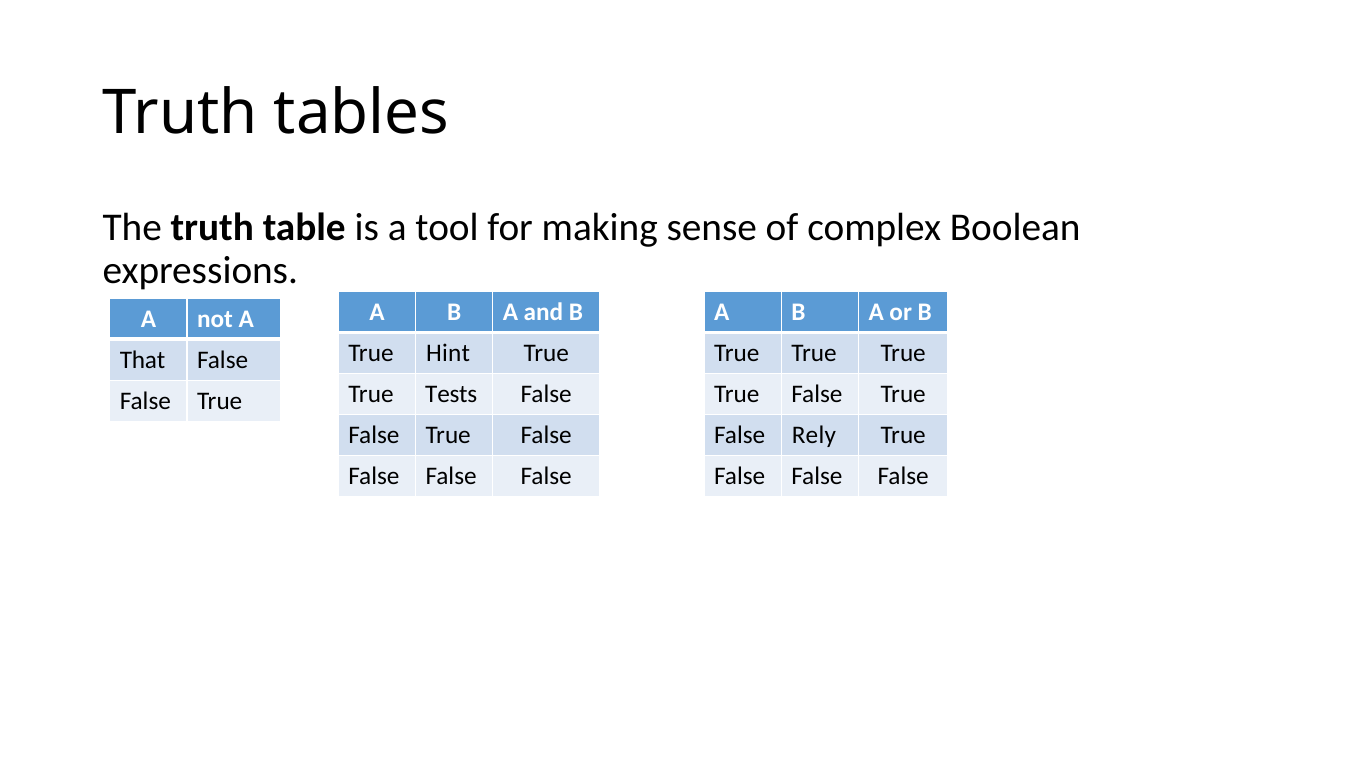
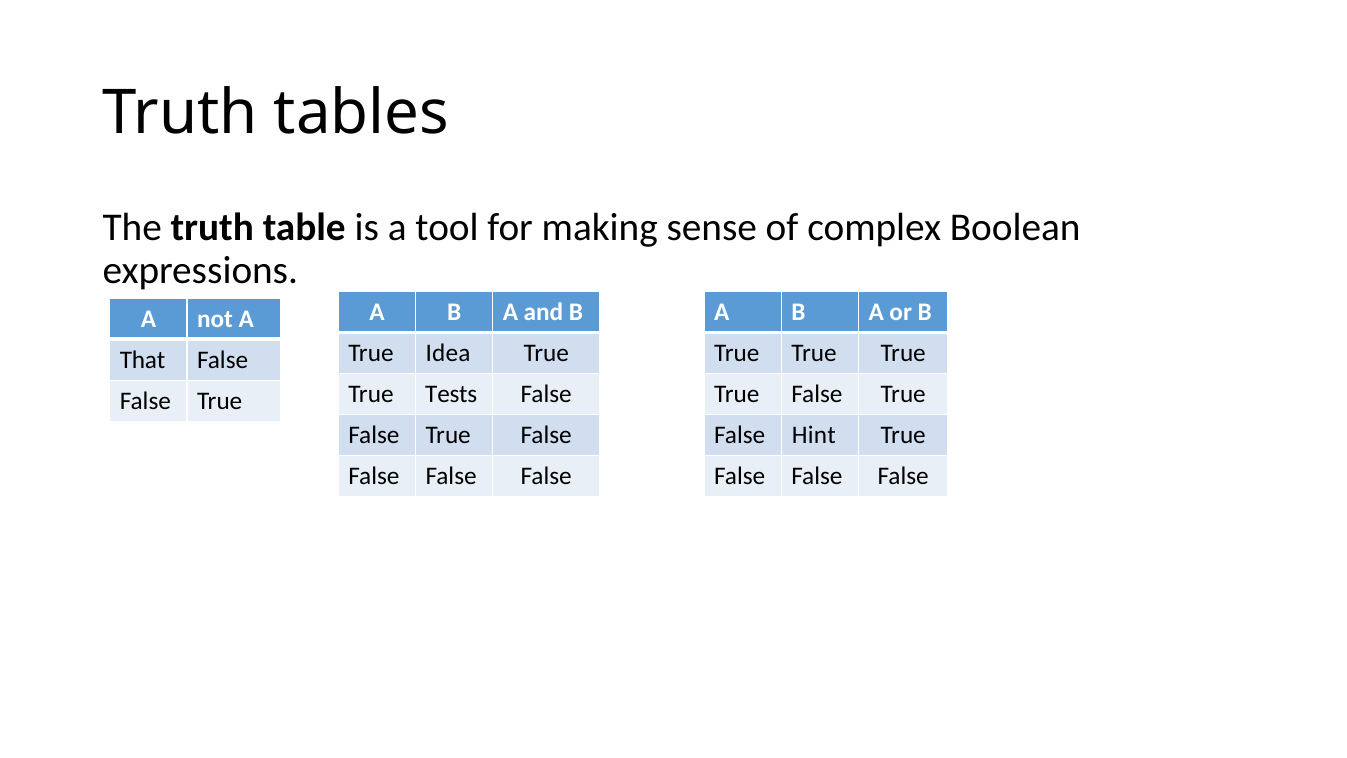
Hint: Hint -> Idea
Rely: Rely -> Hint
